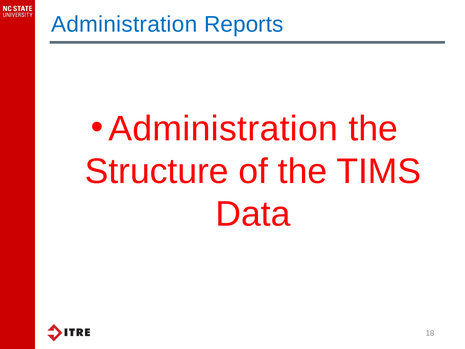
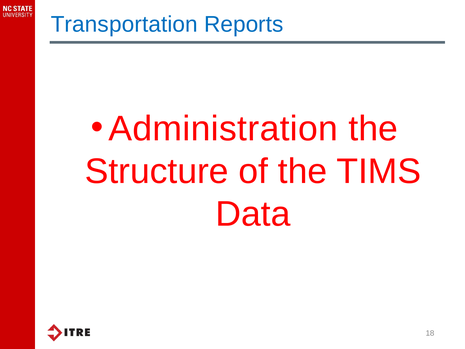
Administration at (124, 24): Administration -> Transportation
